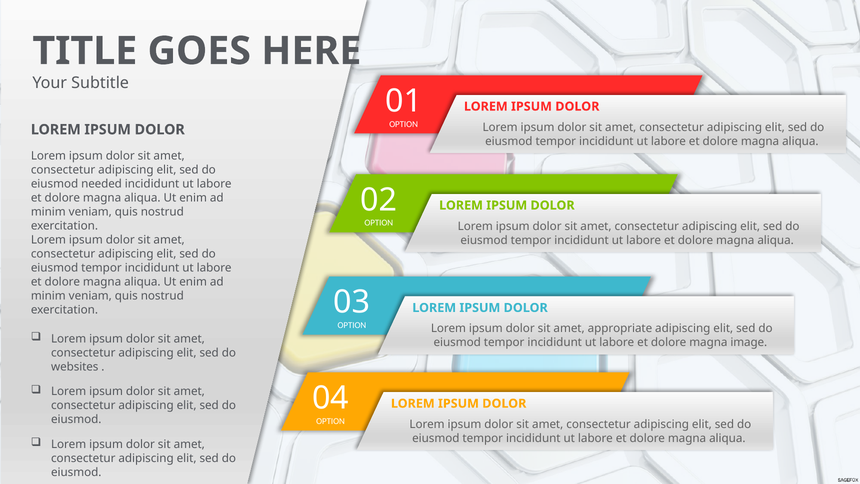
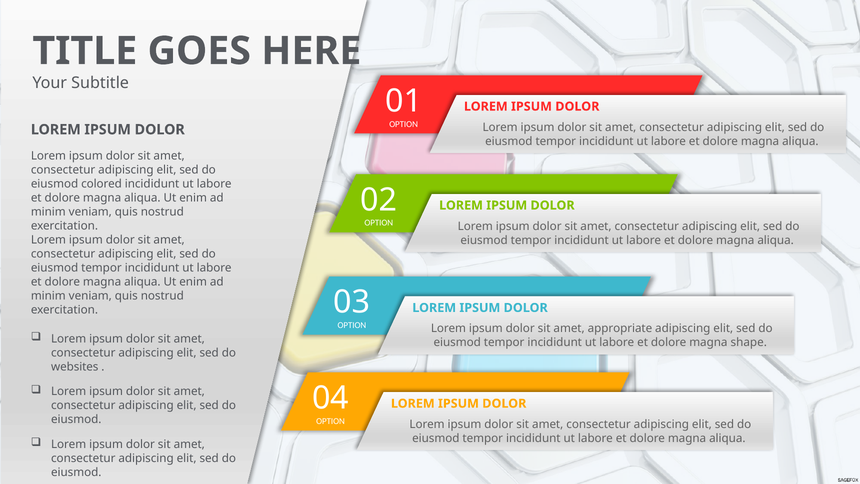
needed: needed -> colored
image: image -> shape
